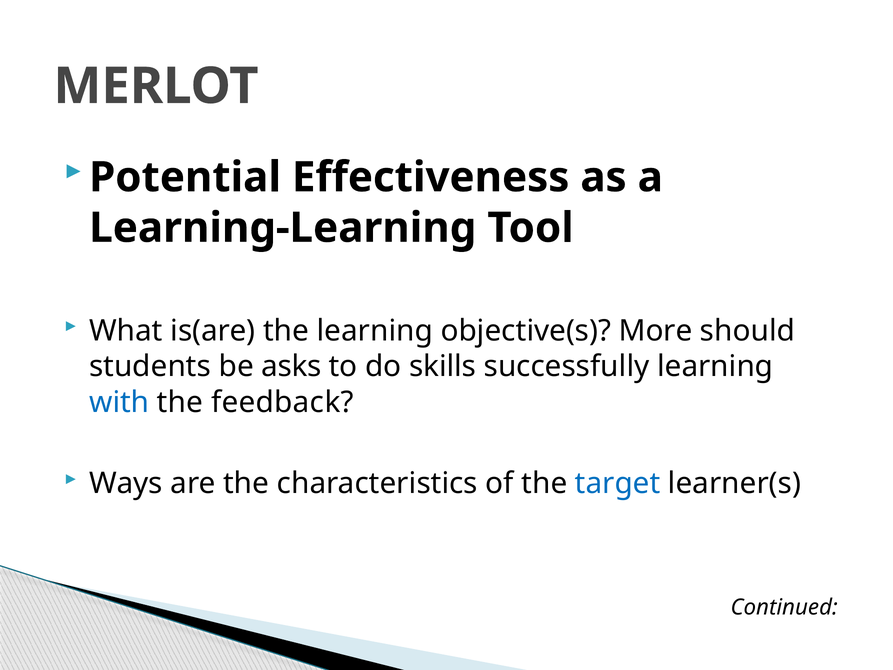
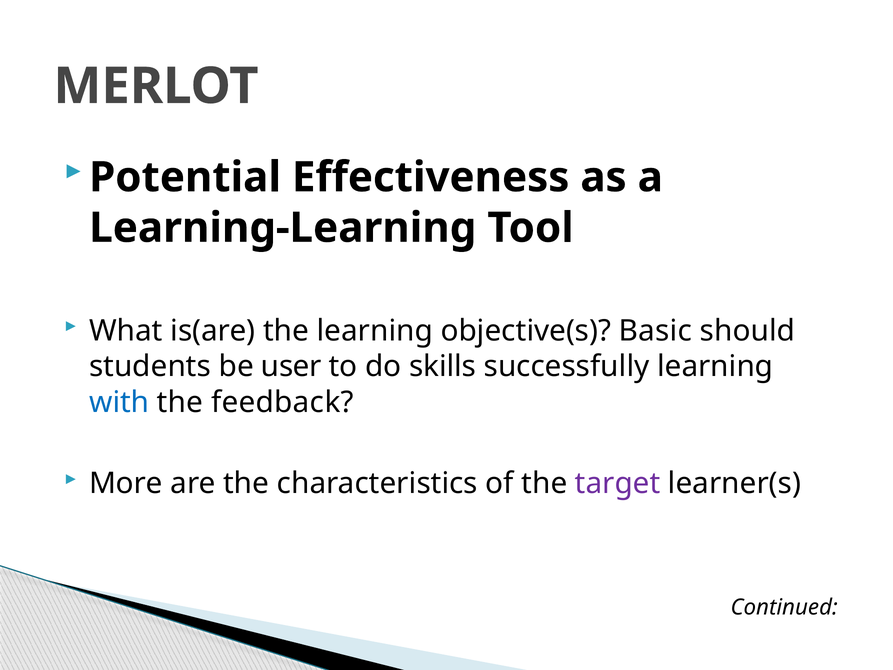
More: More -> Basic
asks: asks -> user
Ways: Ways -> More
target colour: blue -> purple
